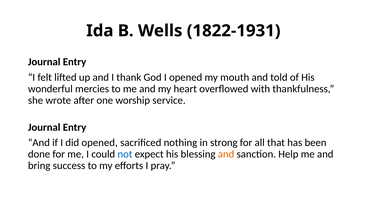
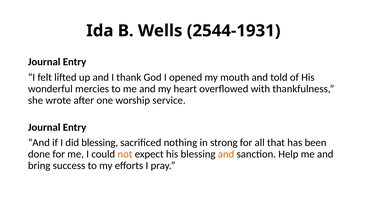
1822-1931: 1822-1931 -> 2544-1931
did opened: opened -> blessing
not colour: blue -> orange
